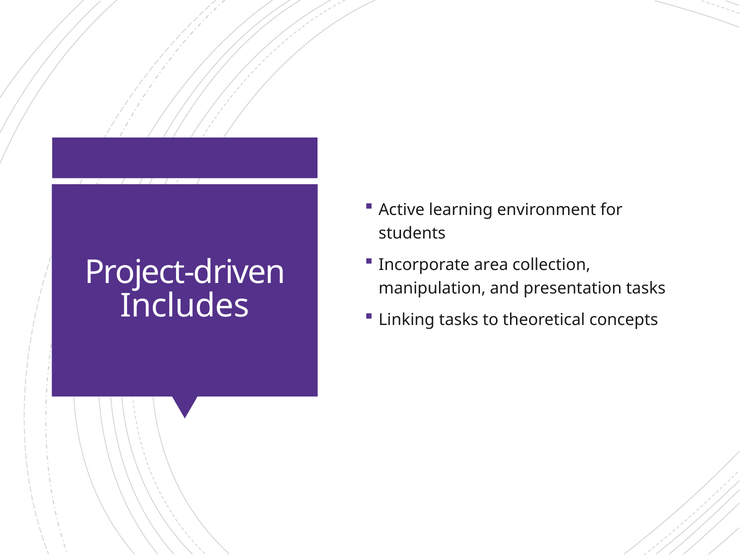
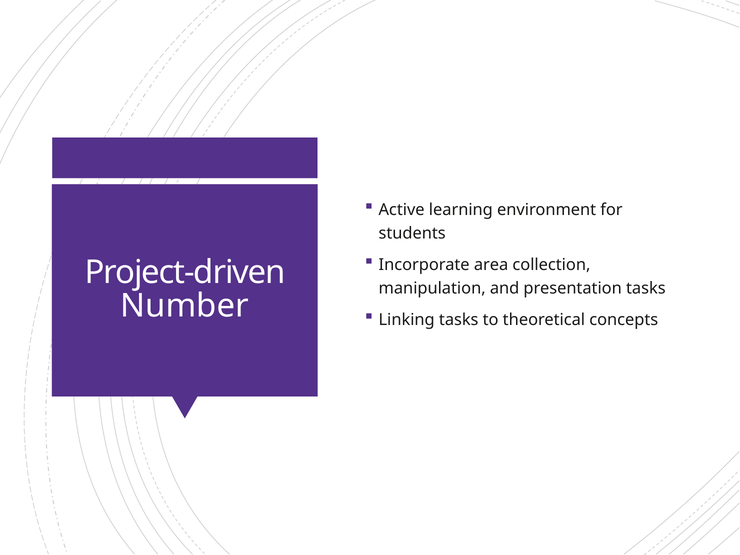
Includes: Includes -> Number
